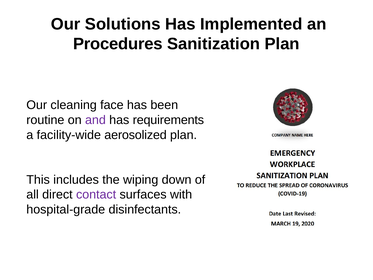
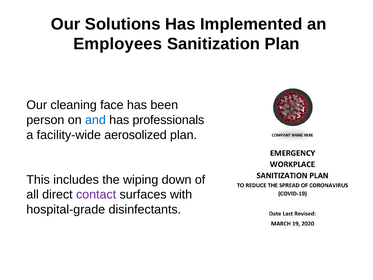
Procedures: Procedures -> Employees
routine: routine -> person
and colour: purple -> blue
requirements: requirements -> professionals
